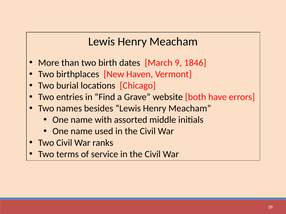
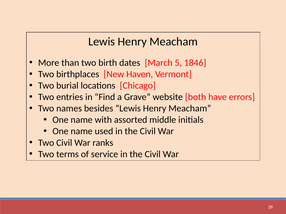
9: 9 -> 5
